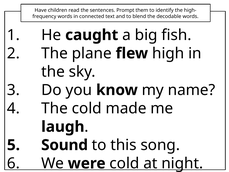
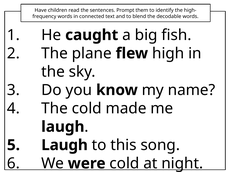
Sound at (65, 145): Sound -> Laugh
